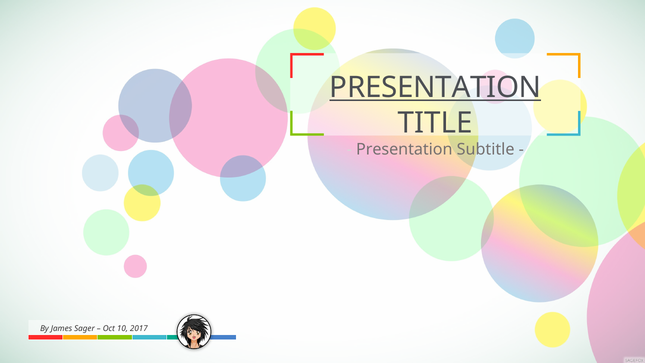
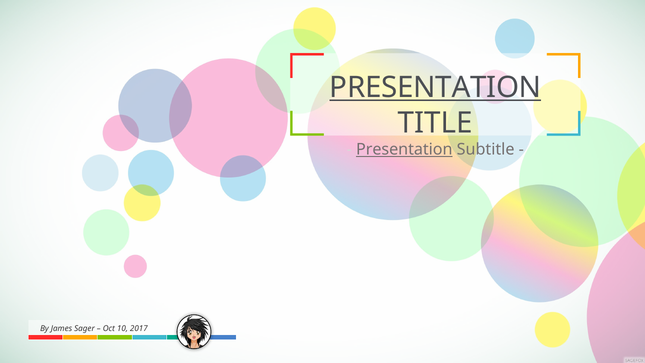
Presentation at (404, 149) underline: none -> present
